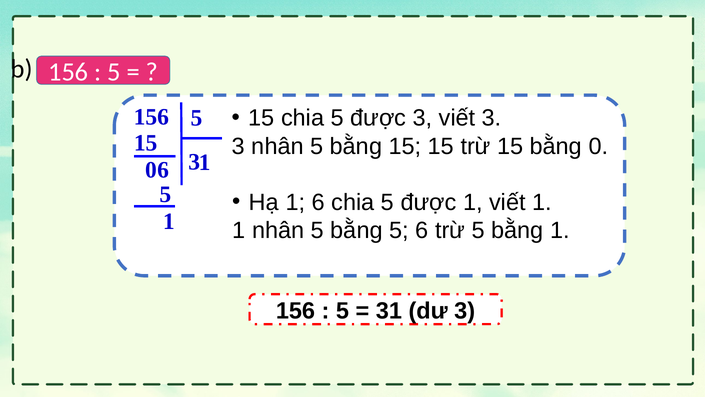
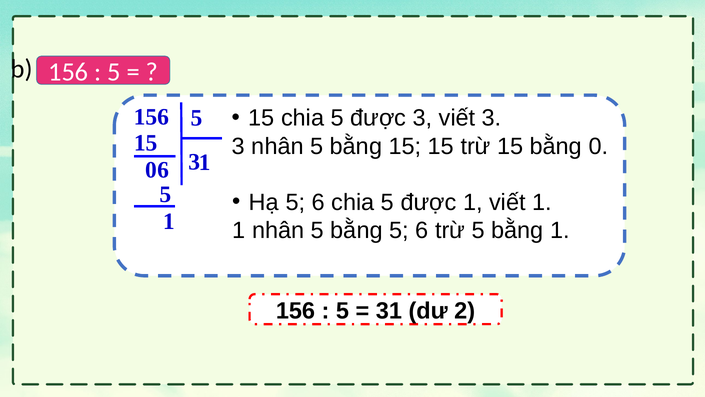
Hạ 1: 1 -> 5
dư 3: 3 -> 2
